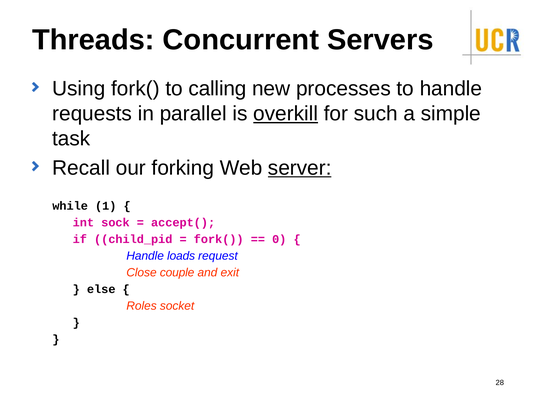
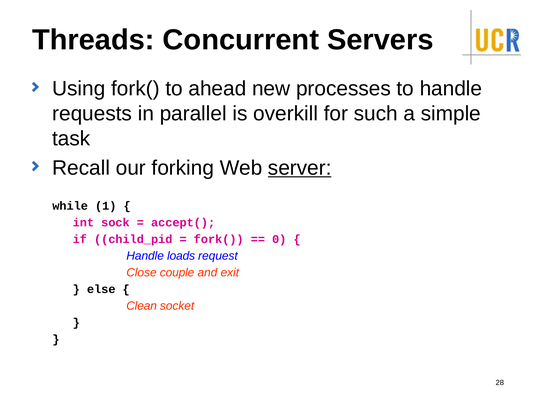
calling: calling -> ahead
overkill underline: present -> none
Roles: Roles -> Clean
